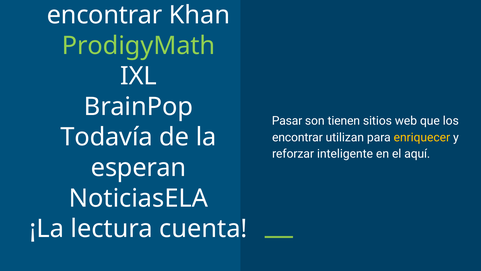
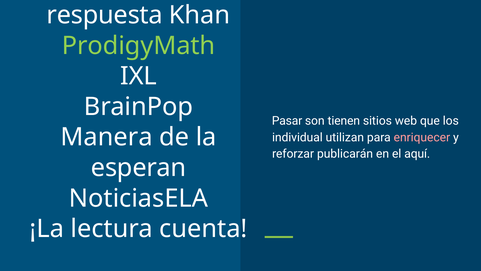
encontrar at (105, 15): encontrar -> respuesta
Todavía: Todavía -> Manera
encontrar at (297, 137): encontrar -> individual
enriquecer colour: yellow -> pink
inteligente: inteligente -> publicarán
